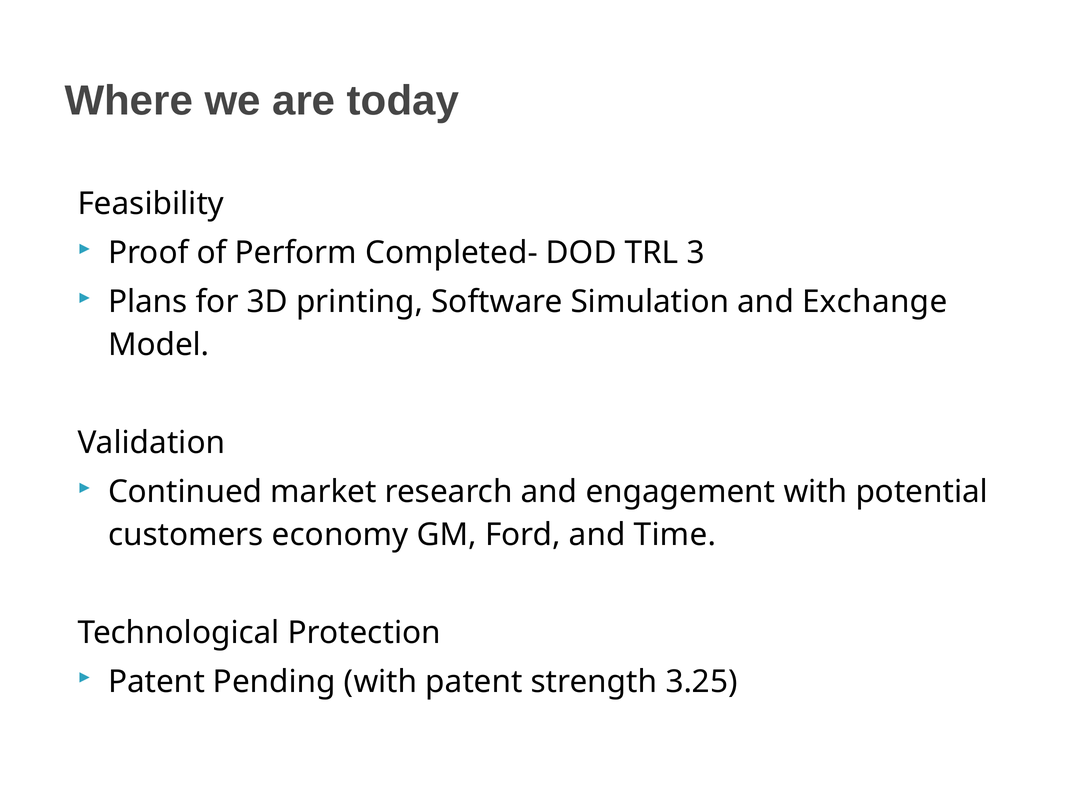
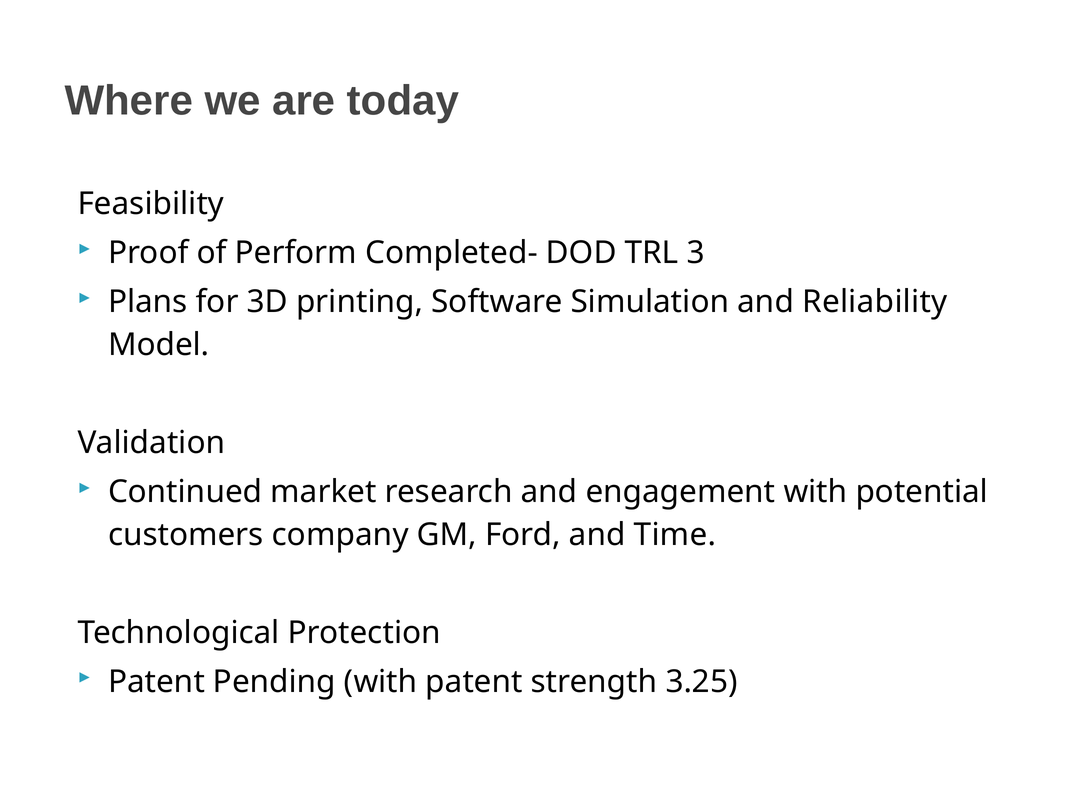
Exchange: Exchange -> Reliability
economy: economy -> company
